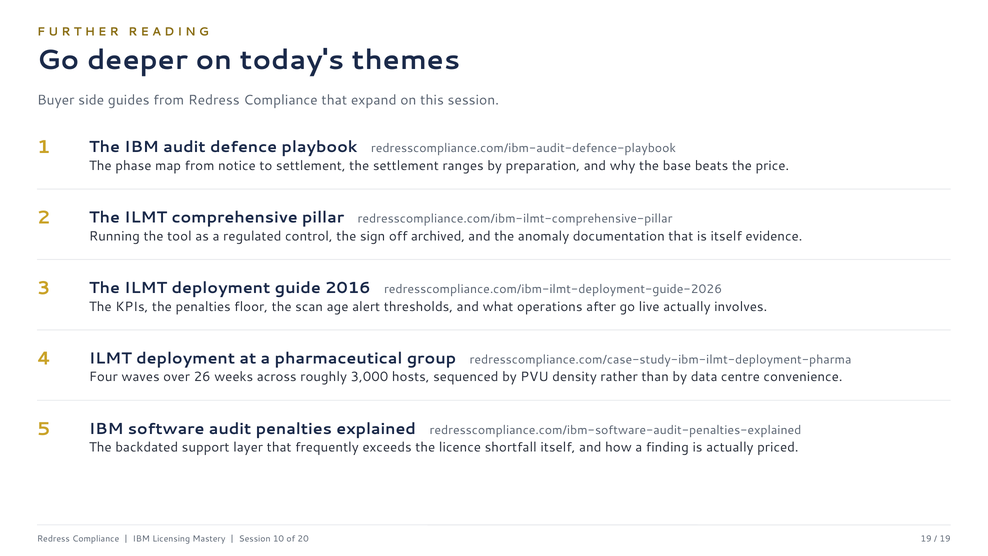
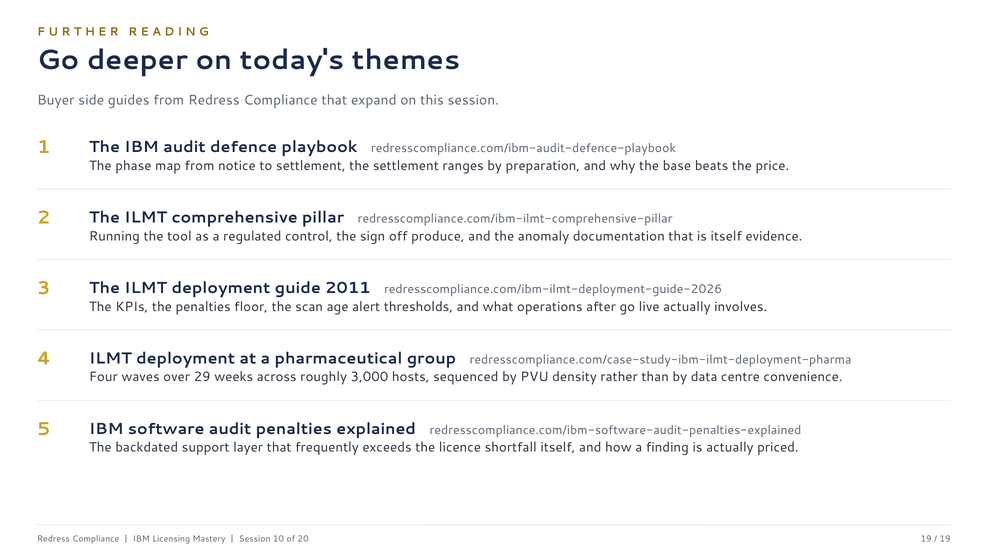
archived: archived -> produce
2016: 2016 -> 2011
26: 26 -> 29
